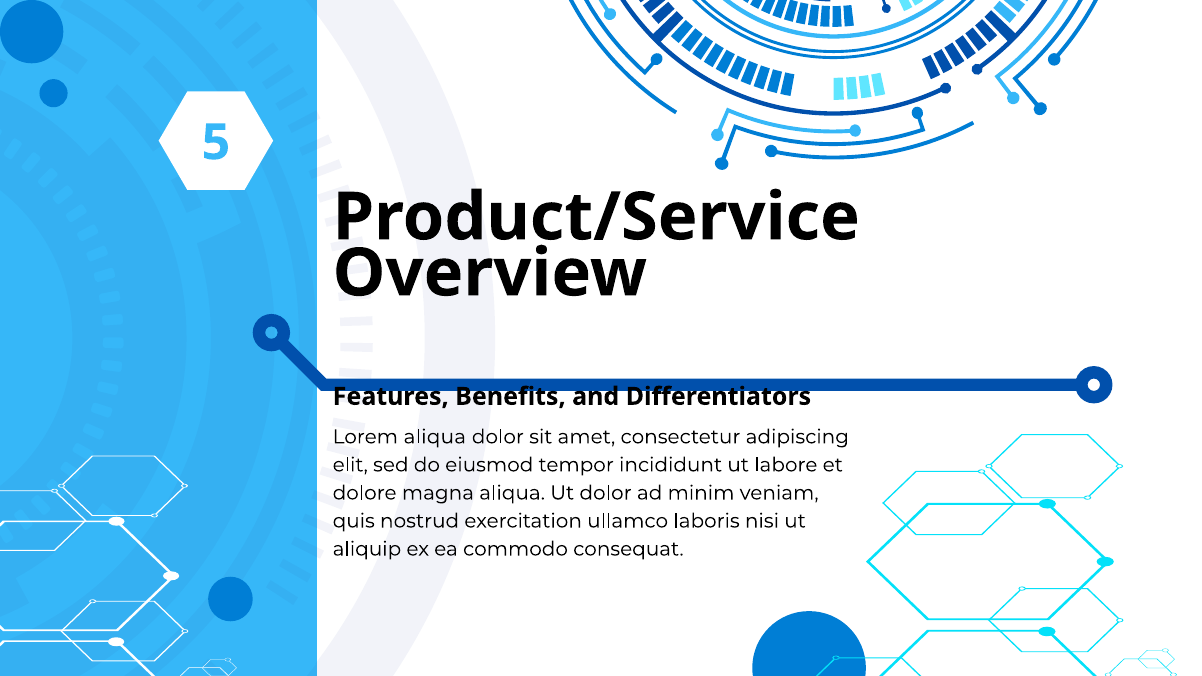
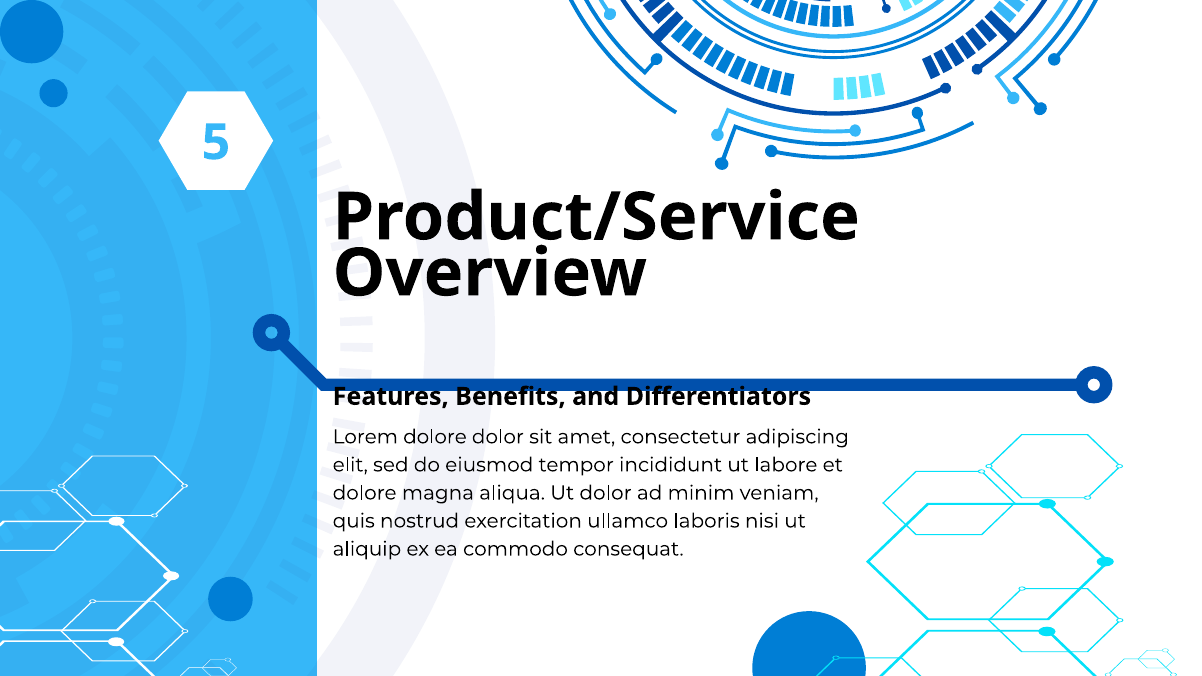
Lorem aliqua: aliqua -> dolore
